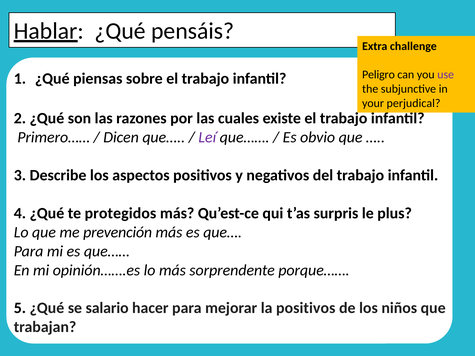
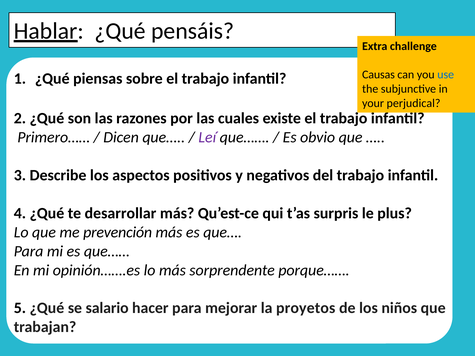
Peligro: Peligro -> Causas
use colour: purple -> blue
protegidos: protegidos -> desarrollar
la positivos: positivos -> proyetos
